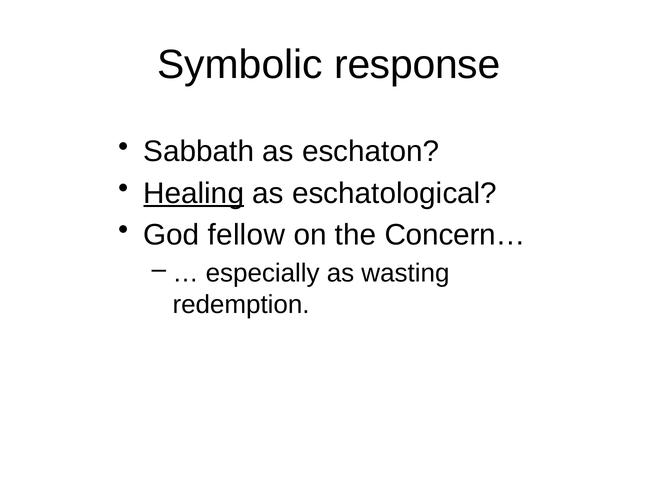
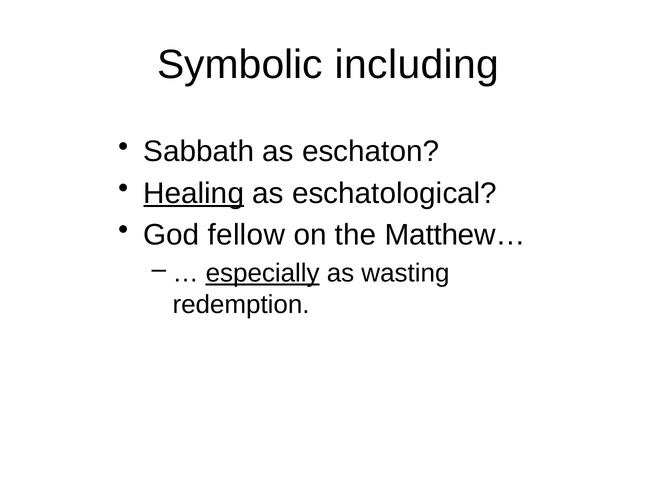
response: response -> including
Concern…: Concern… -> Matthew…
especially underline: none -> present
